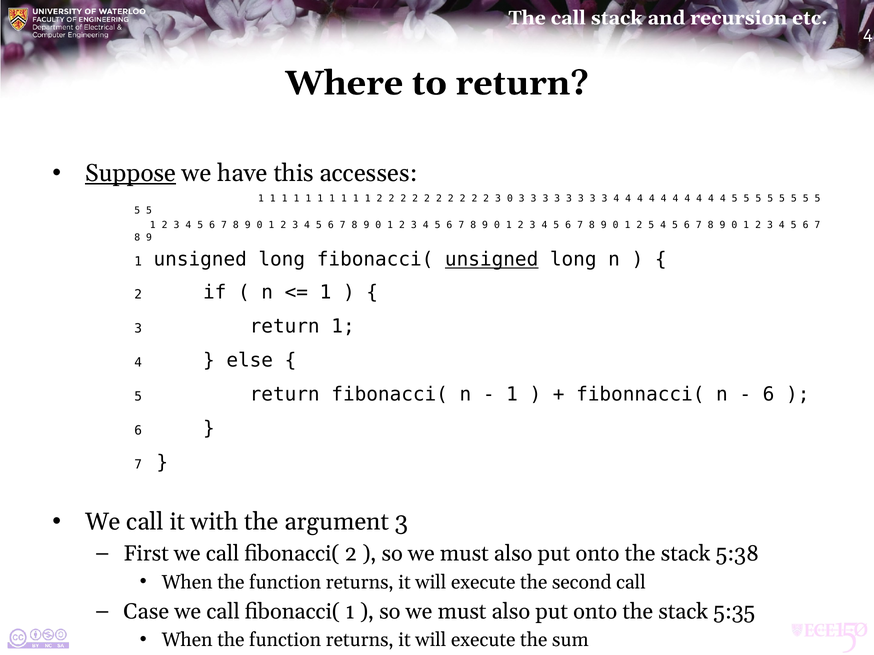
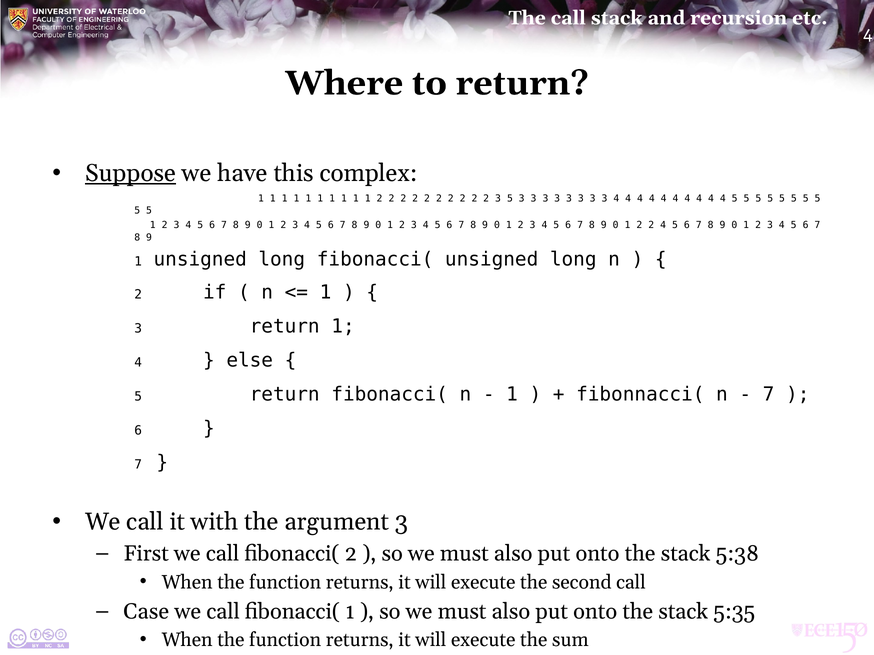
accesses: accesses -> complex
3 0: 0 -> 5
0 1 2 5: 5 -> 2
unsigned at (492, 260) underline: present -> none
6 at (769, 395): 6 -> 7
